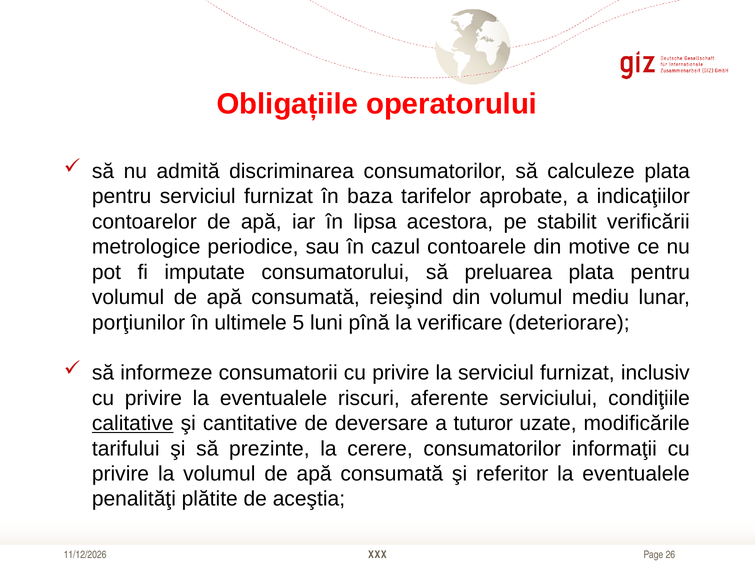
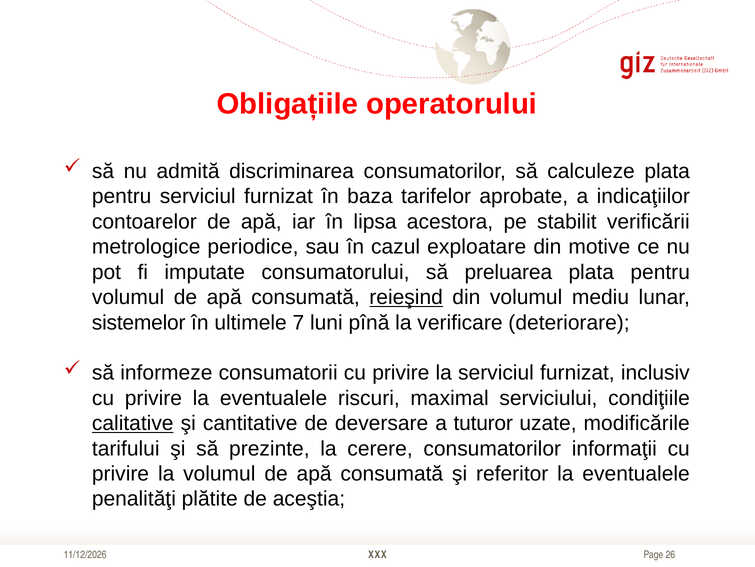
contoarele: contoarele -> exploatare
reieşind underline: none -> present
porţiunilor: porţiunilor -> sistemelor
5: 5 -> 7
aferente: aferente -> maximal
